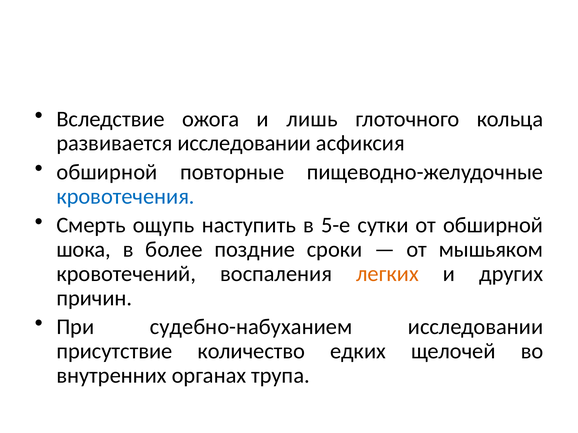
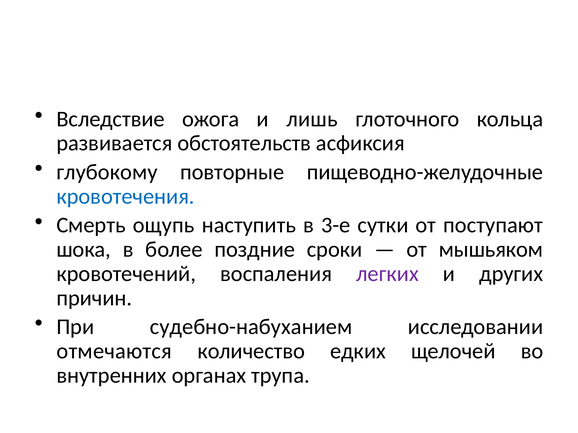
развивается исследовании: исследовании -> обстоятельств
обширной at (107, 172): обширной -> глубокому
5-е: 5-е -> 3-е
от обширной: обширной -> поступают
легких colour: orange -> purple
присутствие: присутствие -> отмечаются
